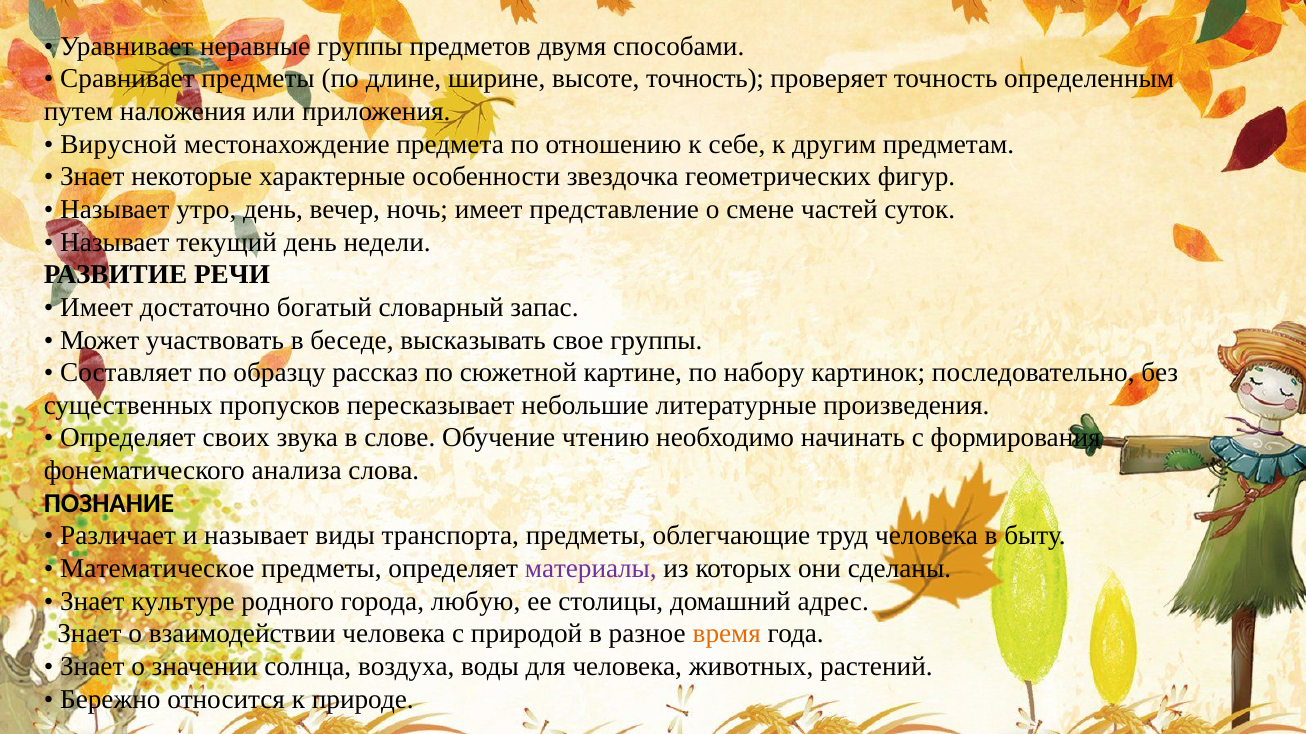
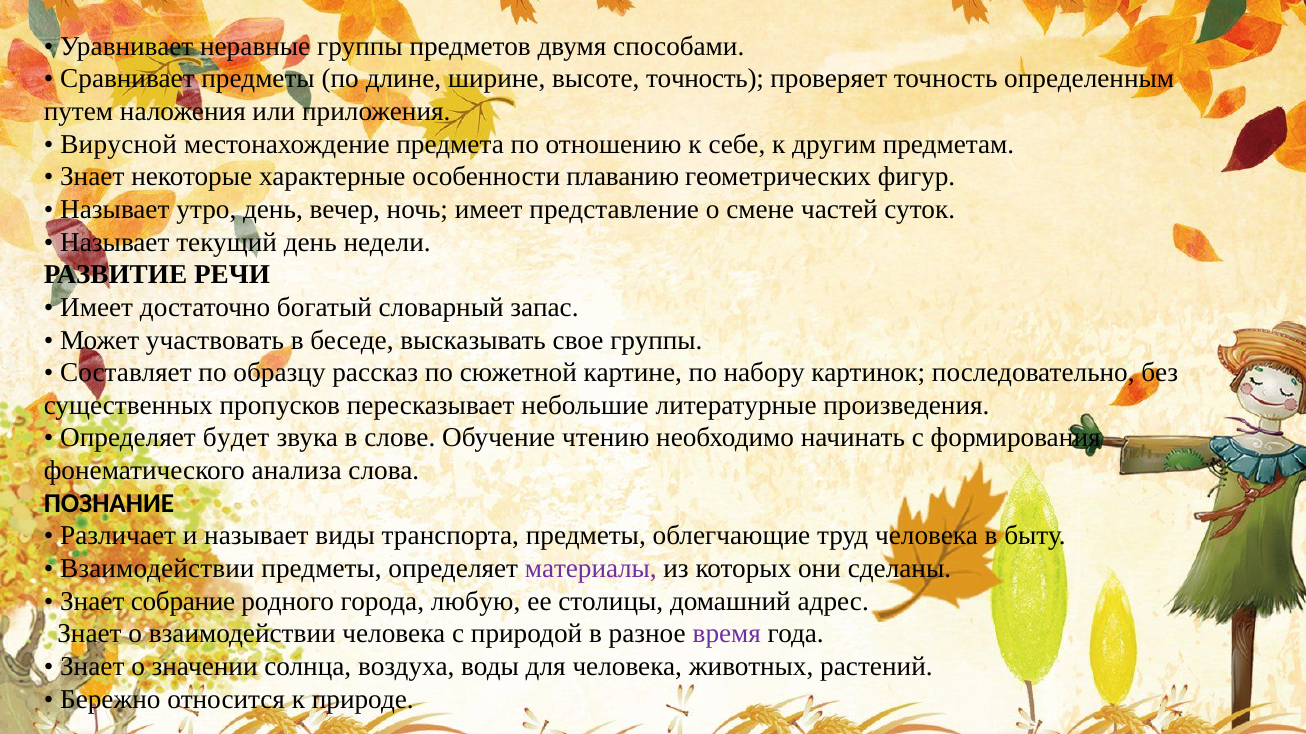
звездочка: звездочка -> плаванию
своих: своих -> будет
Математическое at (157, 569): Математическое -> Взаимодействии
культуре: культуре -> собрание
время colour: orange -> purple
